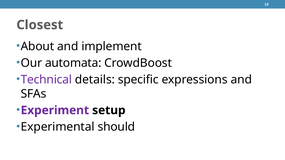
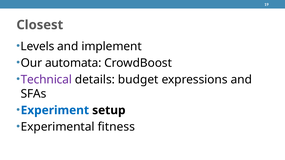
About: About -> Levels
specific: specific -> budget
Experiment colour: purple -> blue
should: should -> fitness
